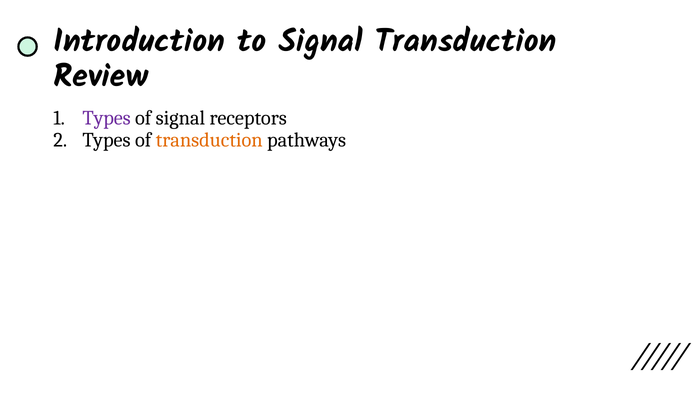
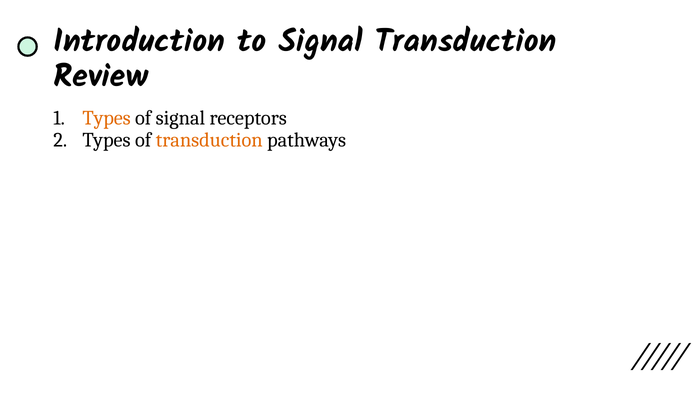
Types at (107, 118) colour: purple -> orange
